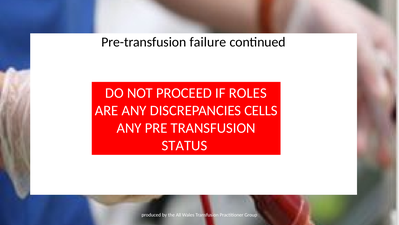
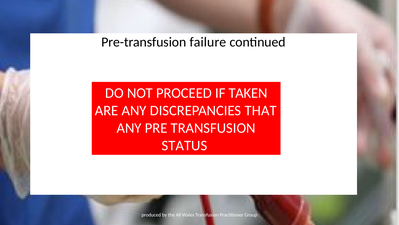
ROLES: ROLES -> TAKEN
CELLS: CELLS -> THAT
